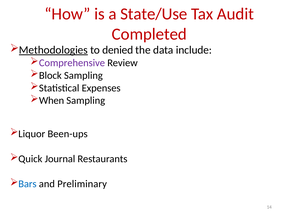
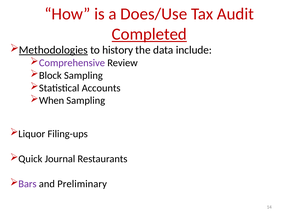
State/Use: State/Use -> Does/Use
Completed underline: none -> present
denied: denied -> history
Expenses: Expenses -> Accounts
Been-ups: Been-ups -> Filing-ups
Bars colour: blue -> purple
